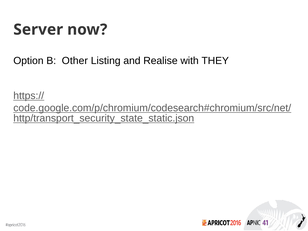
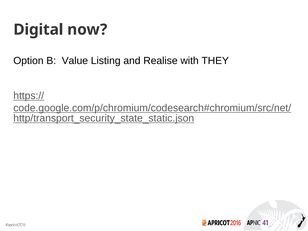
Server: Server -> Digital
Other: Other -> Value
